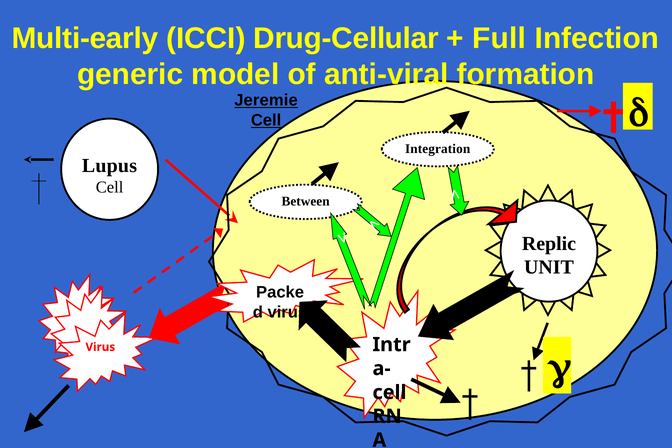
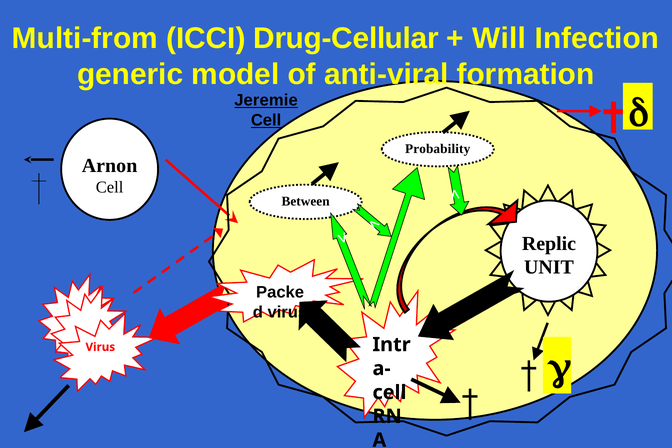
Multi-early: Multi-early -> Multi-from
Full: Full -> Will
Integration: Integration -> Probability
Lupus: Lupus -> Arnon
